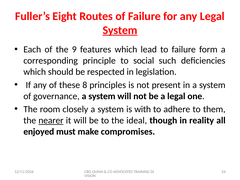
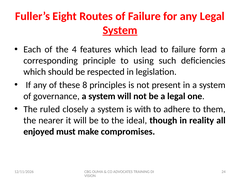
9: 9 -> 4
social: social -> using
room: room -> ruled
nearer underline: present -> none
